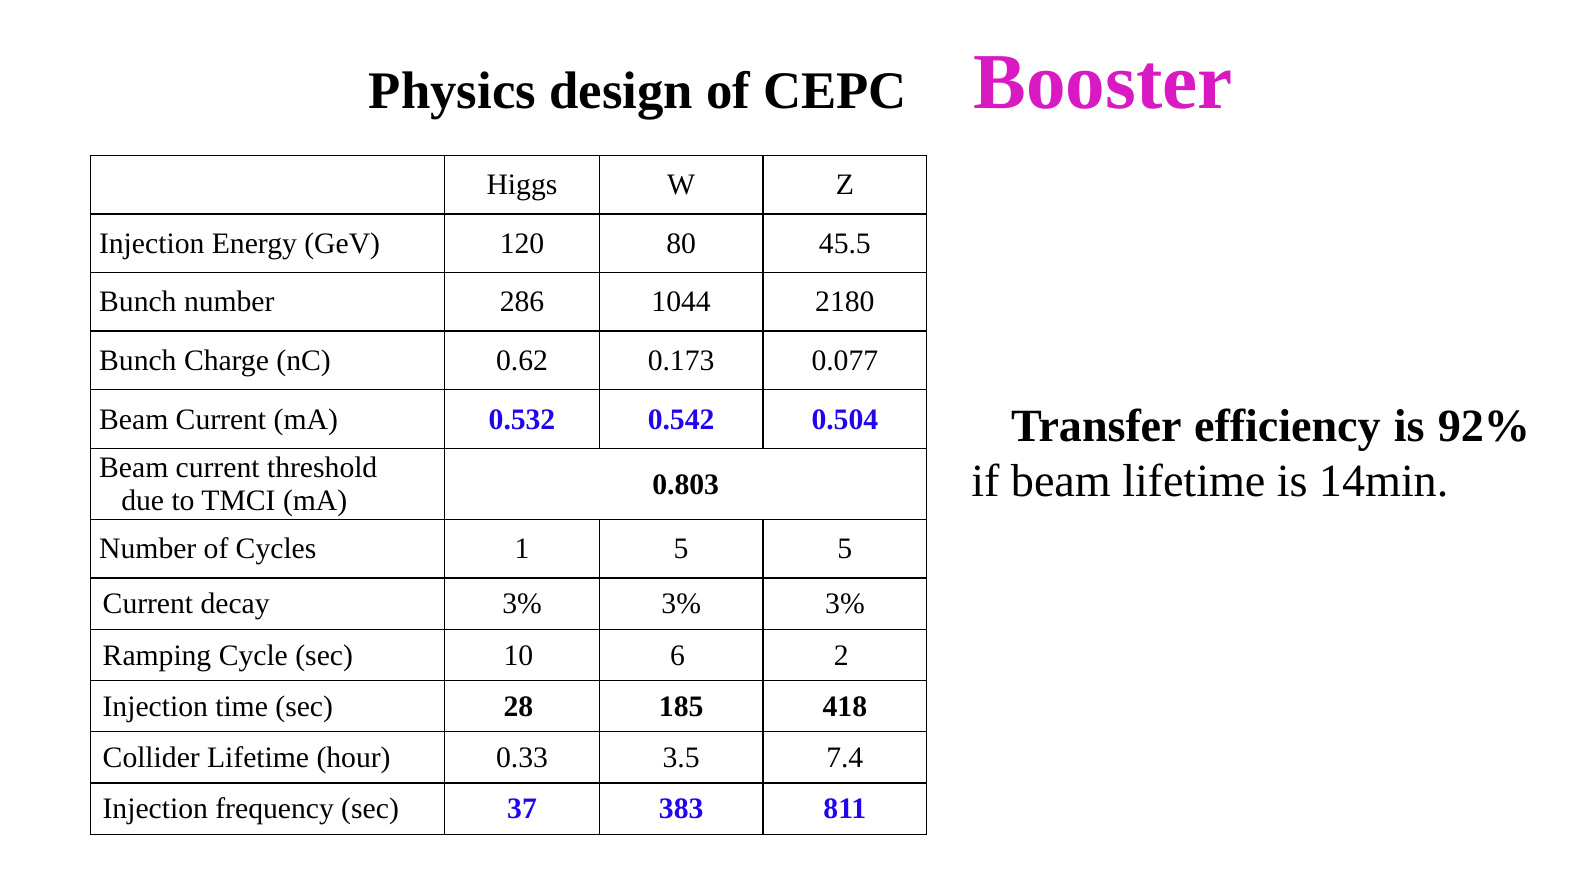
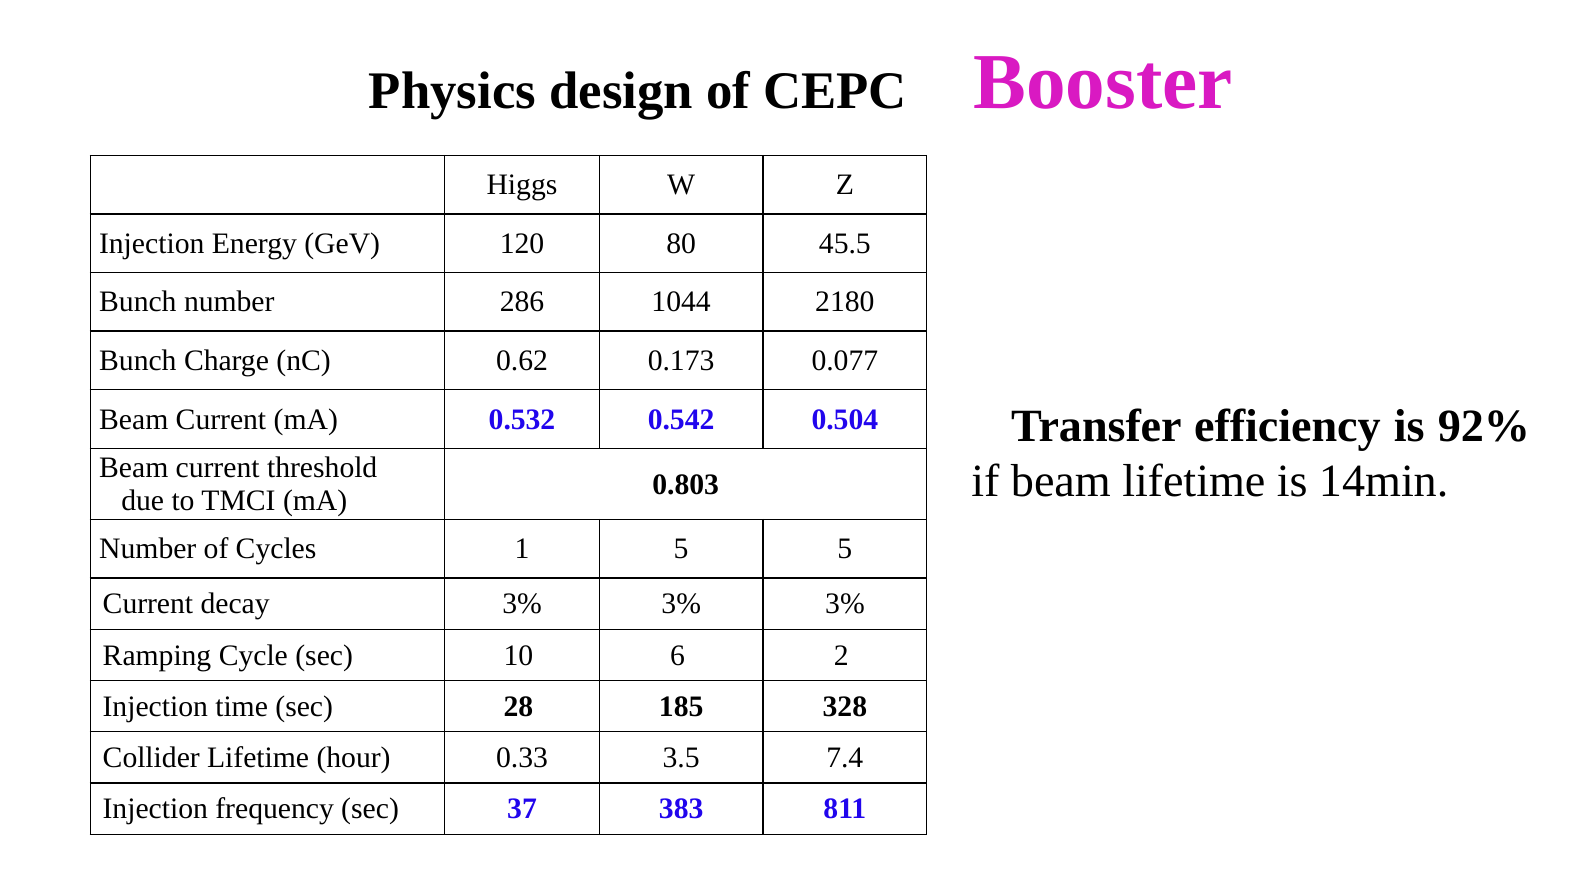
418: 418 -> 328
